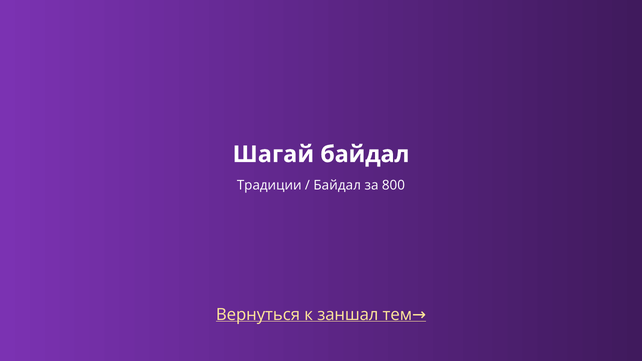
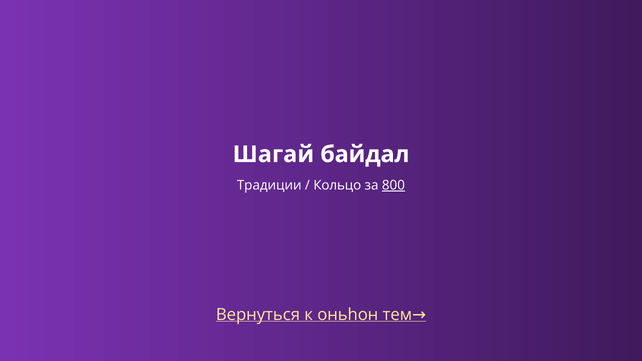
Байдал at (337, 185): Байдал -> Кольцо
800 underline: none -> present
заншал: заншал -> оньhон
